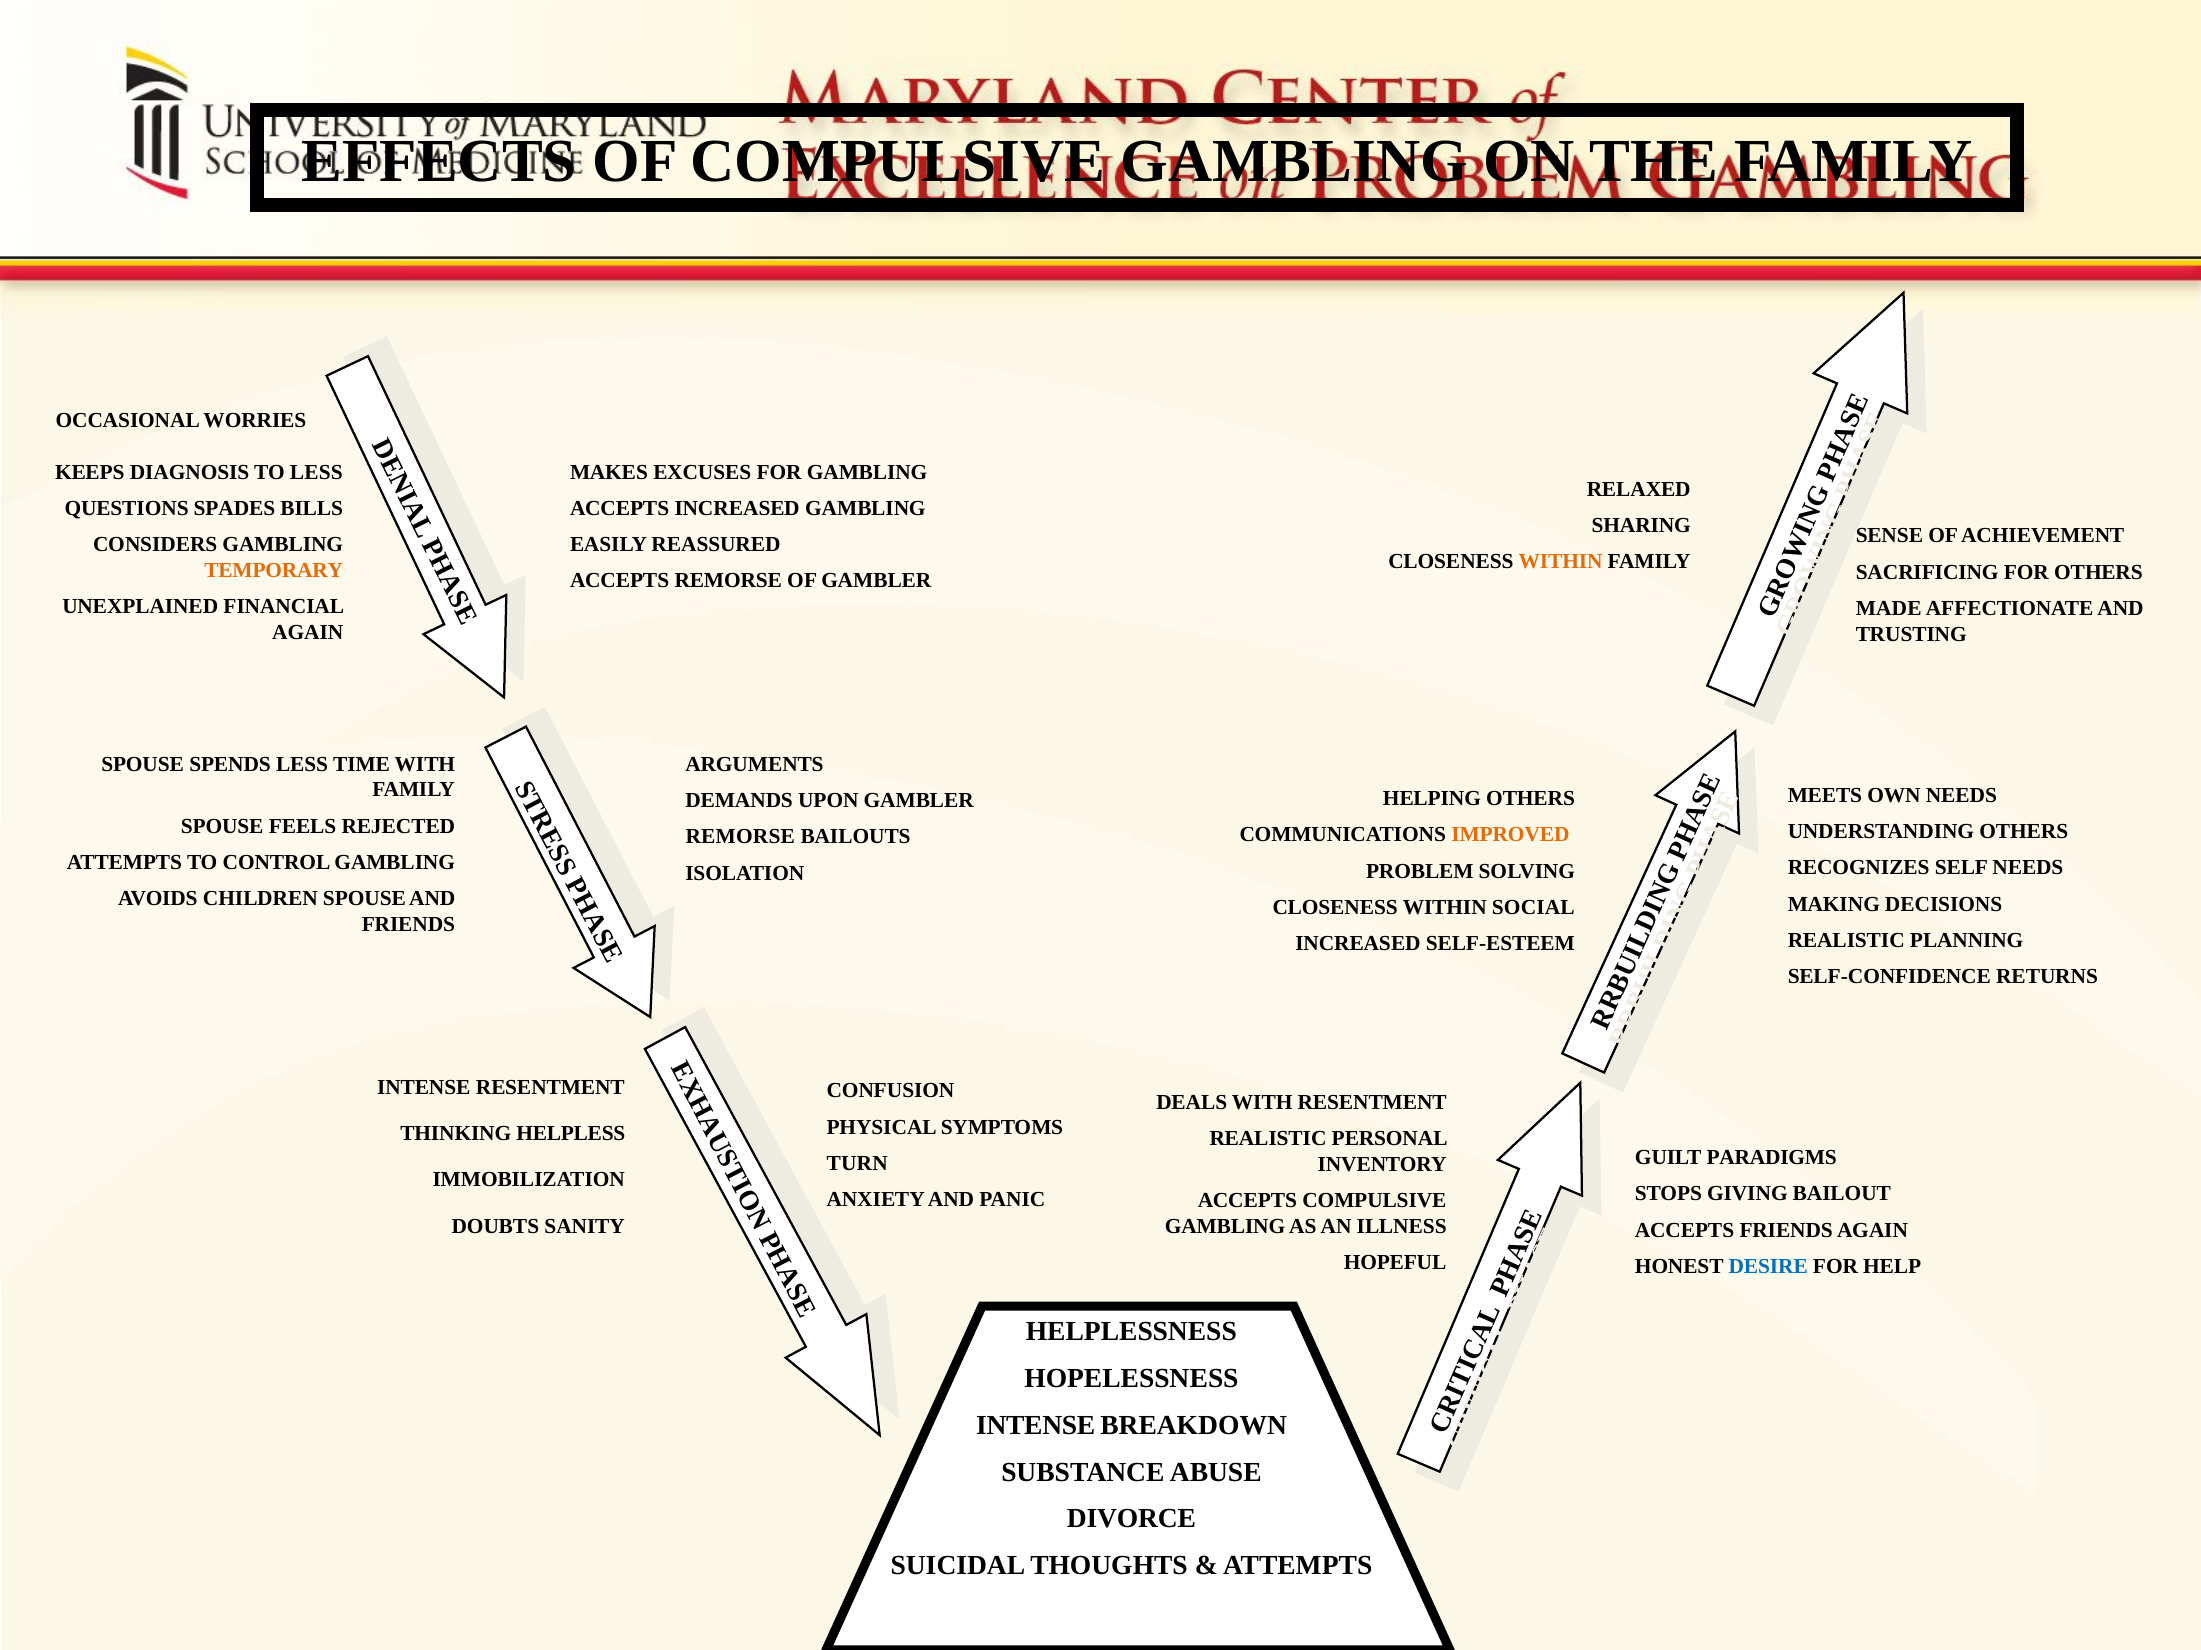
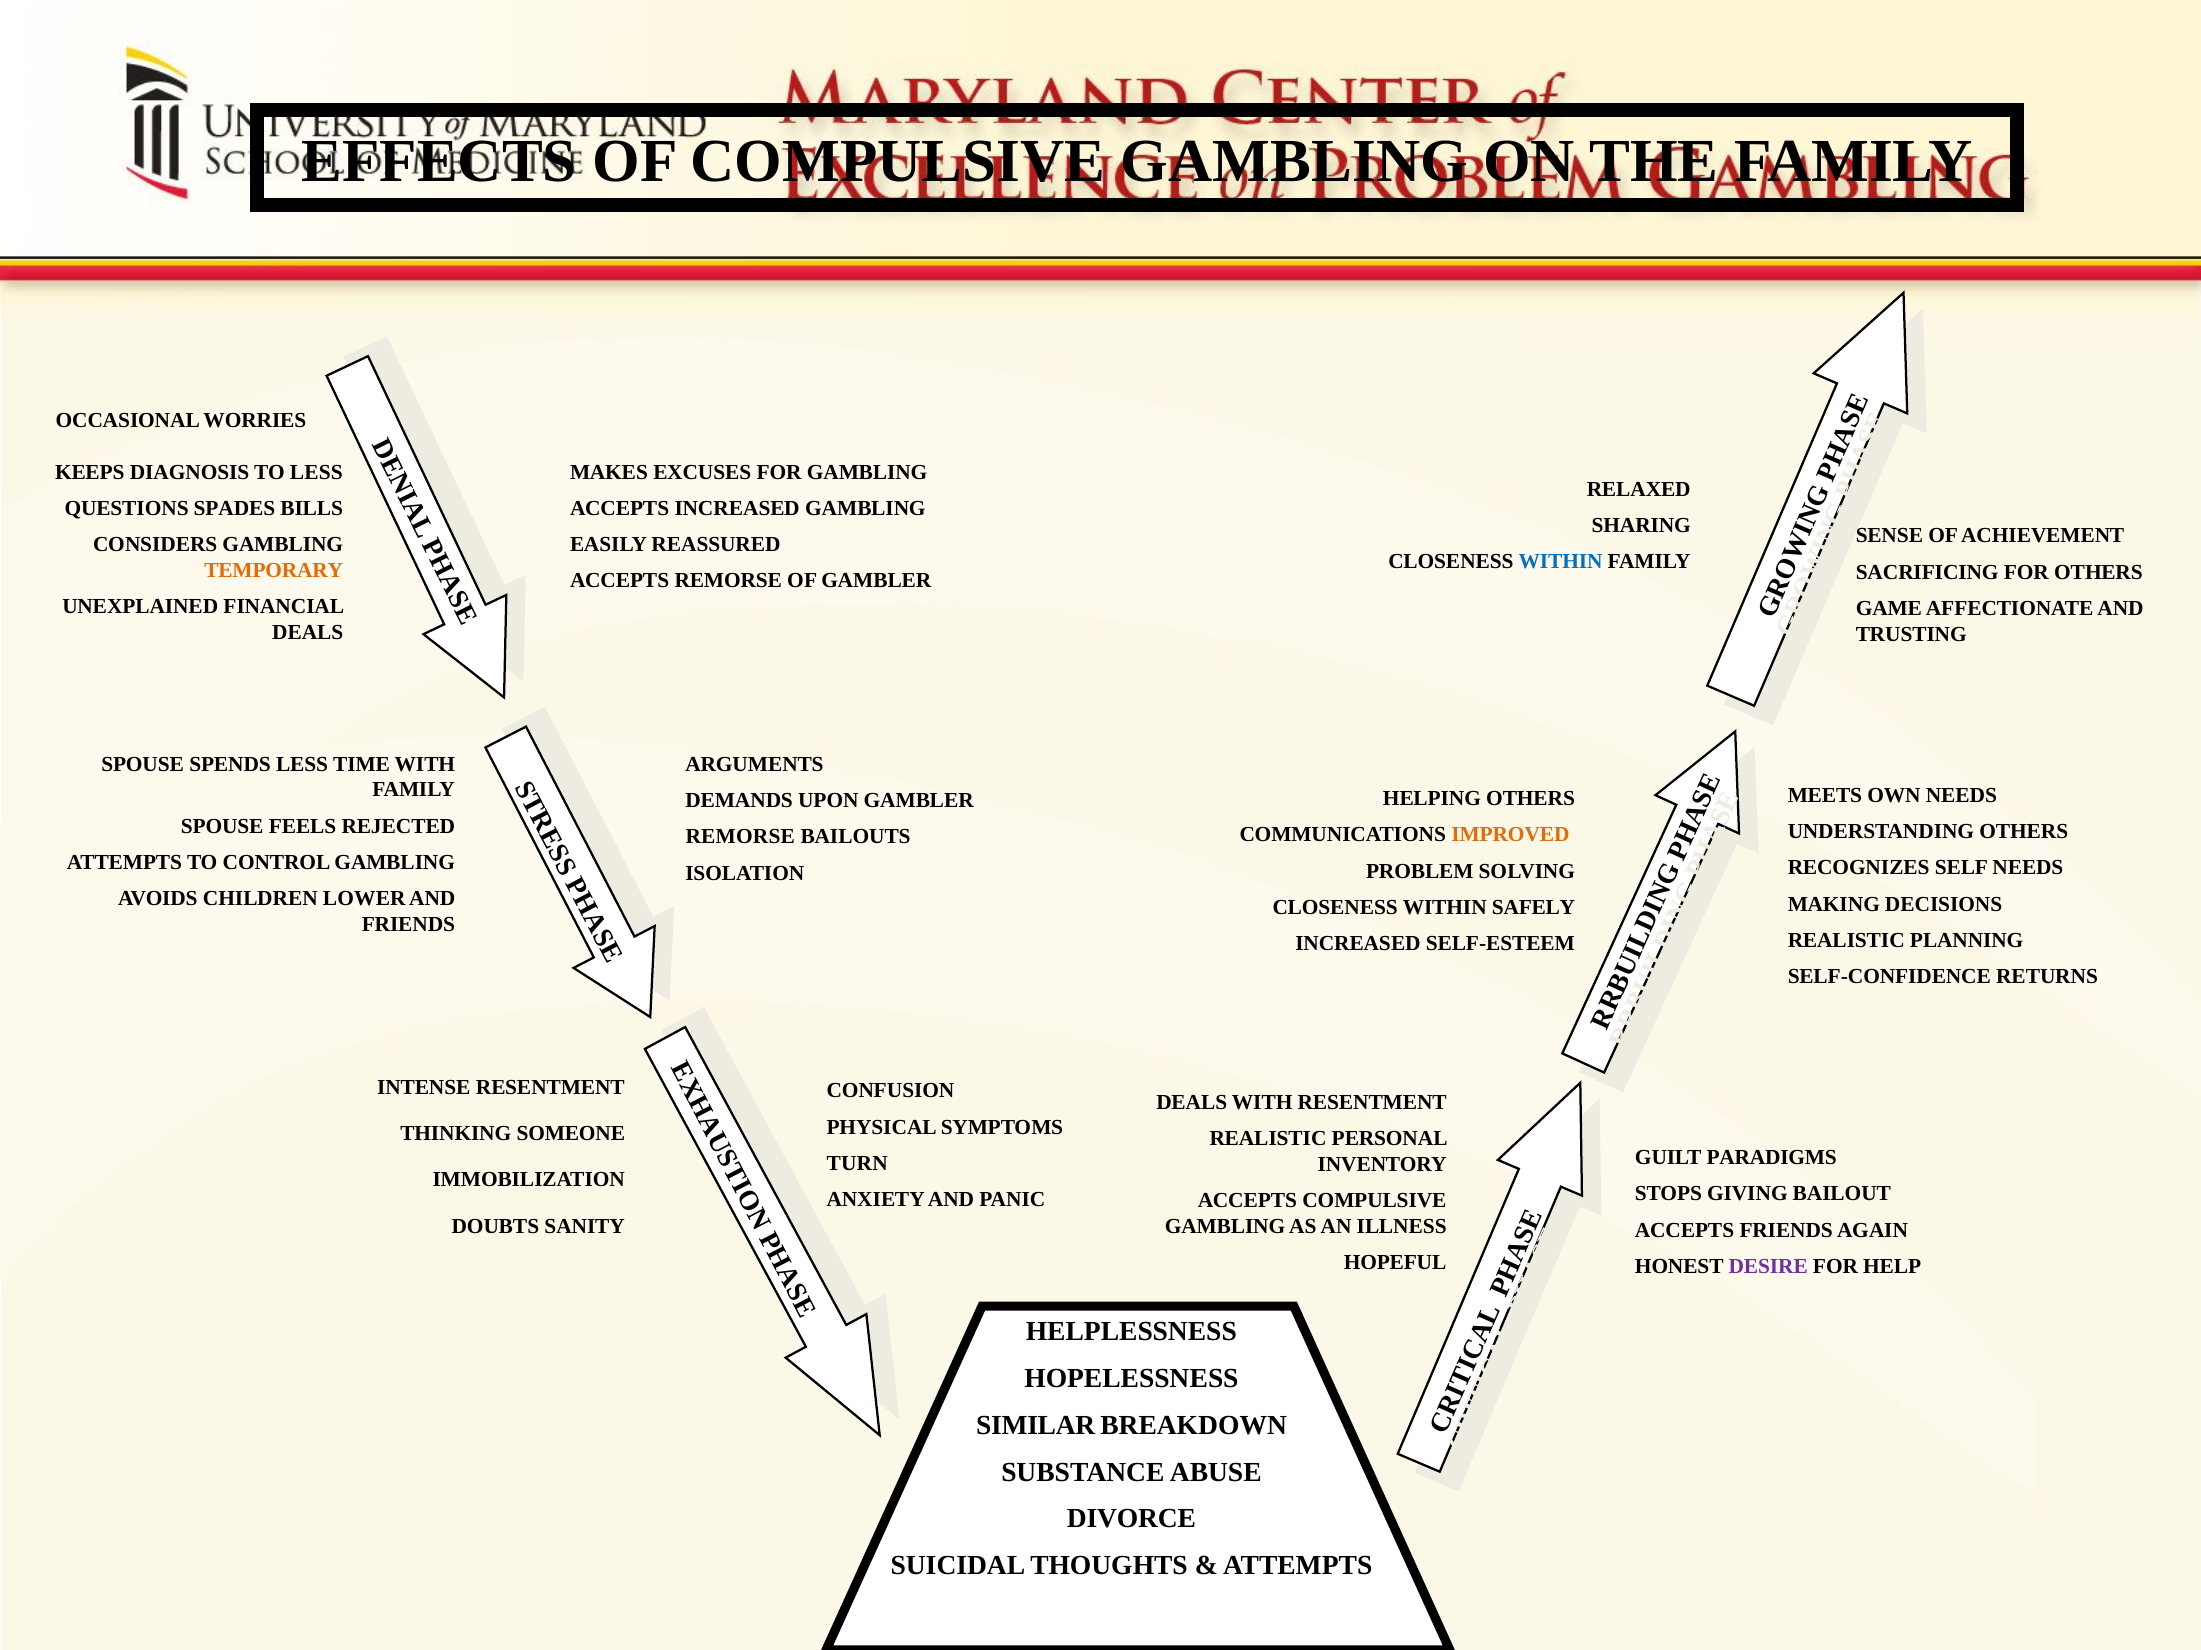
WITHIN at (1561, 562) colour: orange -> blue
MADE: MADE -> GAME
AGAIN at (308, 632): AGAIN -> DEALS
CHILDREN SPOUSE: SPOUSE -> LOWER
SOCIAL: SOCIAL -> SAFELY
HELPLESS: HELPLESS -> SOMEONE
DESIRE colour: blue -> purple
INTENSE at (1036, 1426): INTENSE -> SIMILAR
